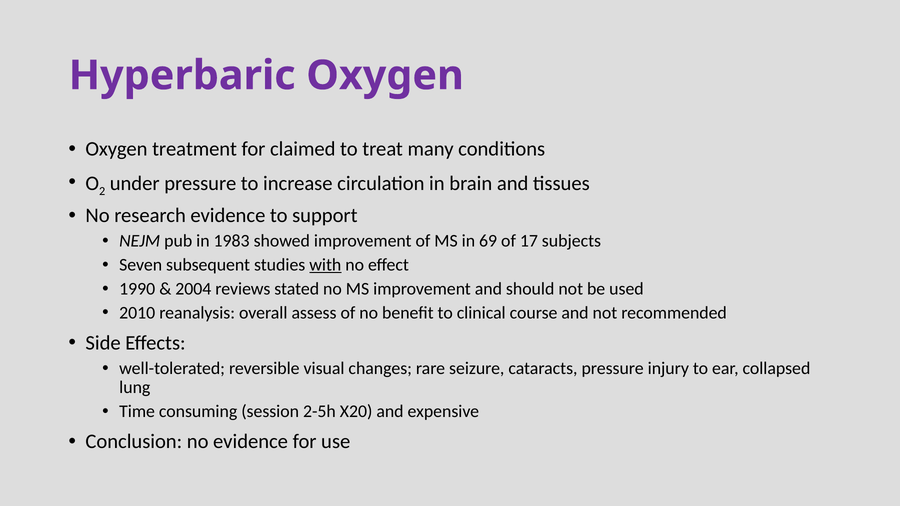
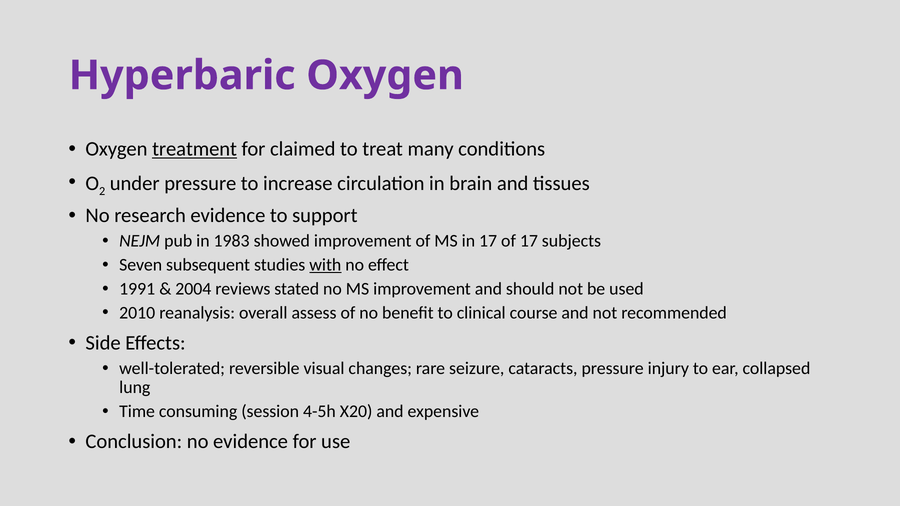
treatment underline: none -> present
in 69: 69 -> 17
1990: 1990 -> 1991
2-5h: 2-5h -> 4-5h
